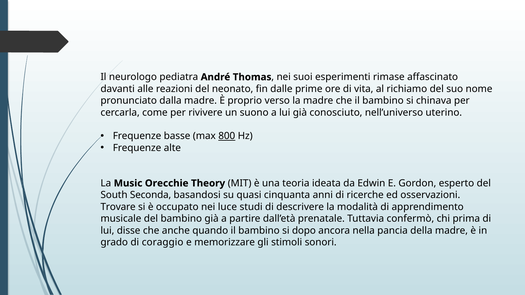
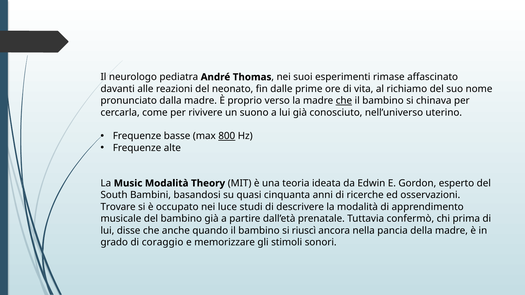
che at (344, 101) underline: none -> present
Music Orecchie: Orecchie -> Modalità
Seconda: Seconda -> Bambini
dopo: dopo -> riuscì
